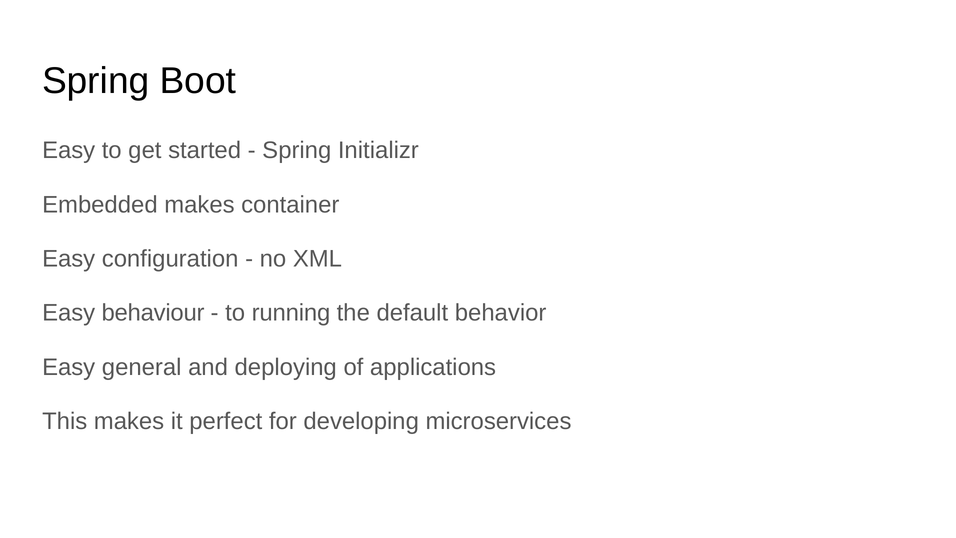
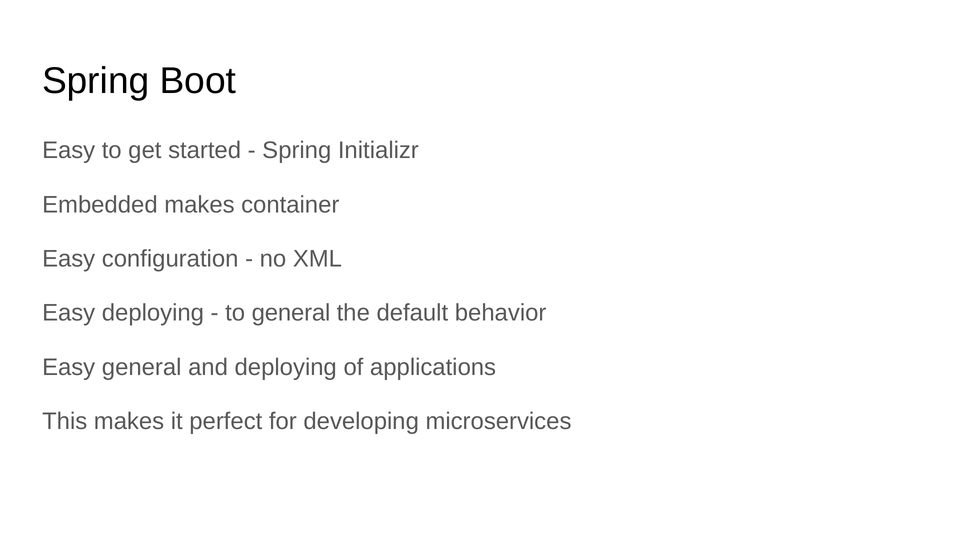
Easy behaviour: behaviour -> deploying
to running: running -> general
